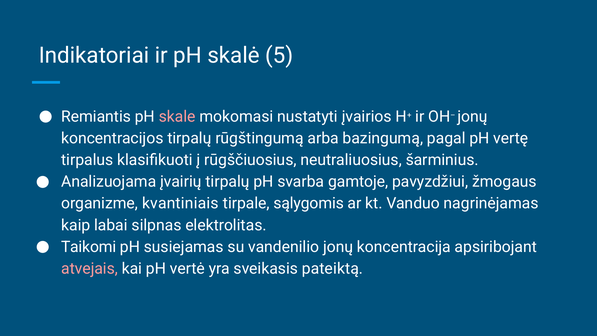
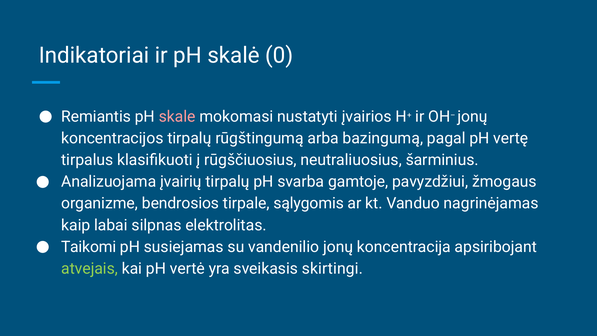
5: 5 -> 0
kvantiniais: kvantiniais -> bendrosios
atvejais colour: pink -> light green
pateiktą: pateiktą -> skirtingi
